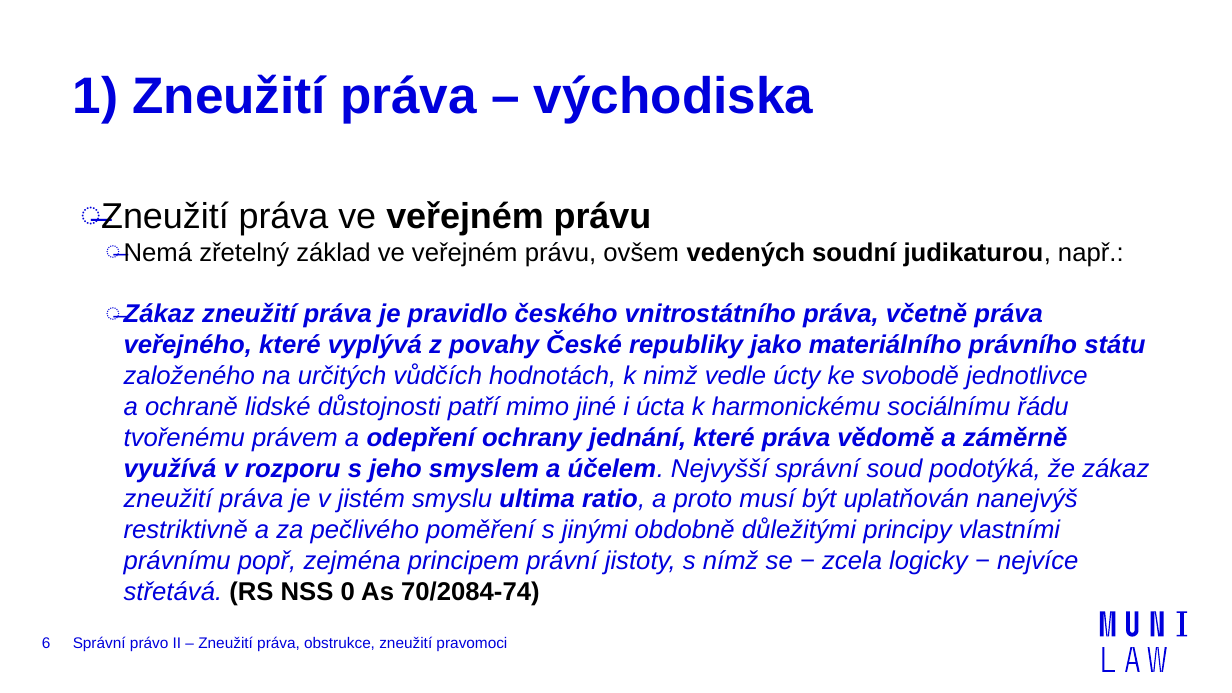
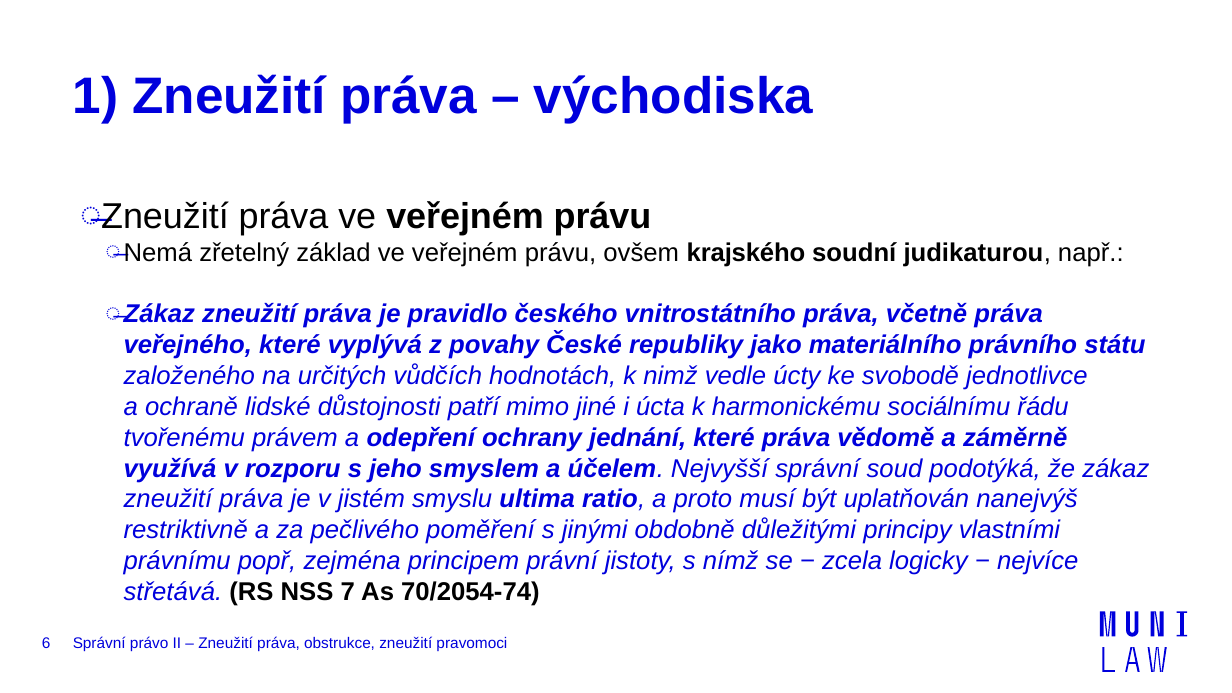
vedených: vedených -> krajského
0: 0 -> 7
70/2084-74: 70/2084-74 -> 70/2054-74
